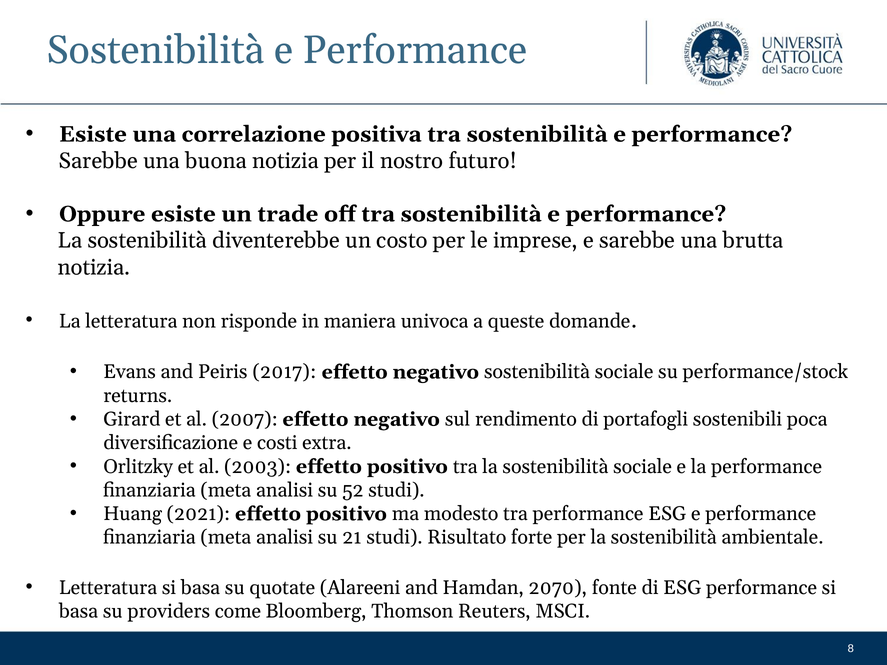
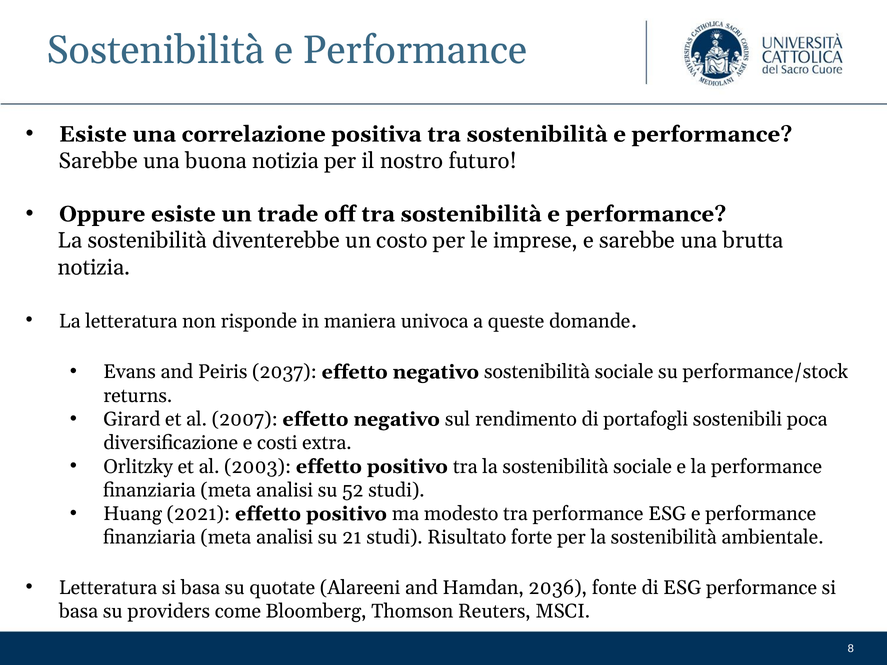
2017: 2017 -> 2037
2070: 2070 -> 2036
